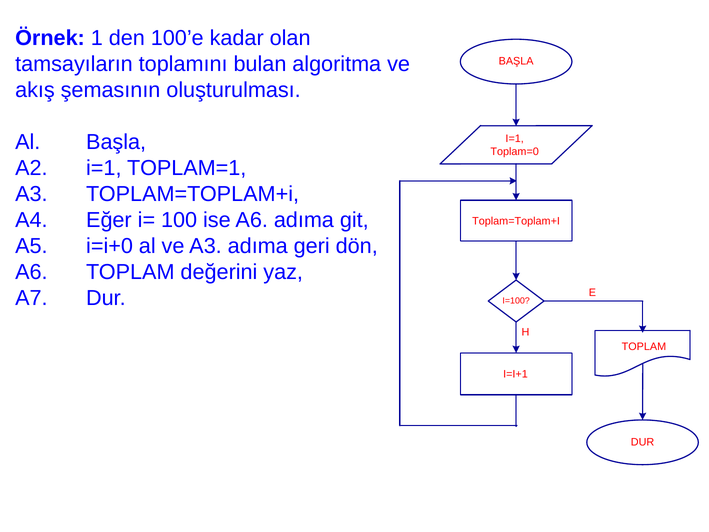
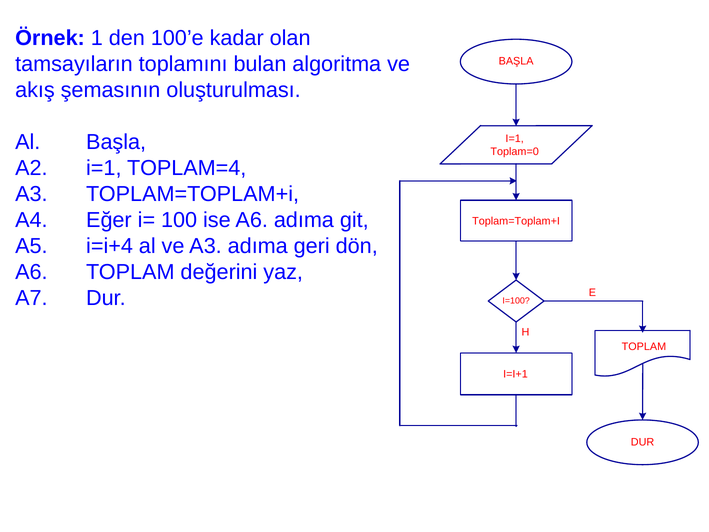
TOPLAM=1: TOPLAM=1 -> TOPLAM=4
i=i+0: i=i+0 -> i=i+4
